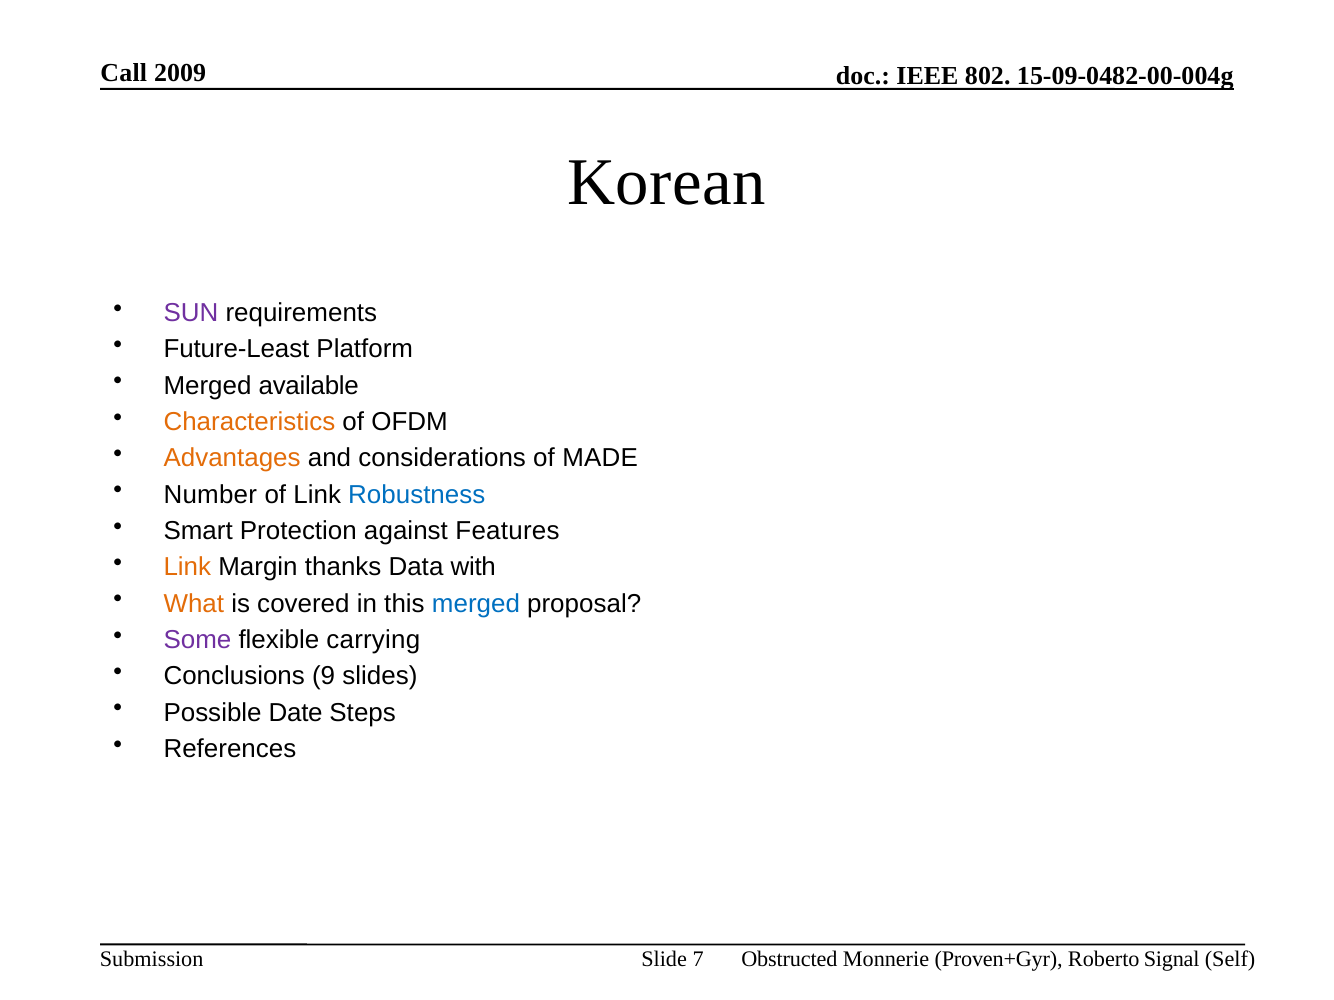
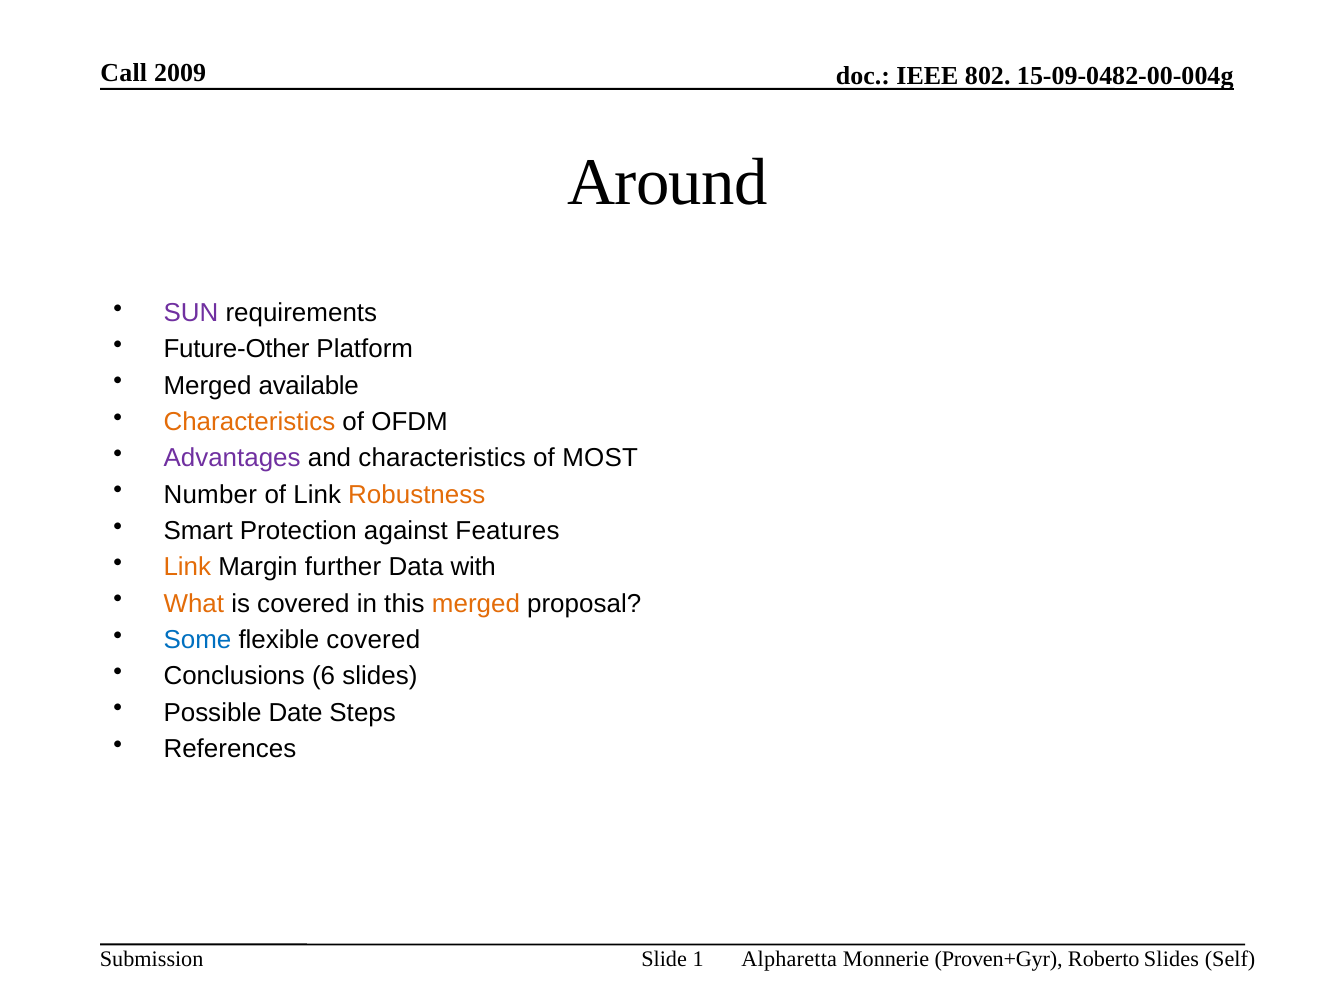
Korean: Korean -> Around
Future-Least: Future-Least -> Future-Other
Advantages colour: orange -> purple
and considerations: considerations -> characteristics
MADE: MADE -> MOST
Robustness colour: blue -> orange
thanks: thanks -> further
merged at (476, 604) colour: blue -> orange
Some colour: purple -> blue
flexible carrying: carrying -> covered
9: 9 -> 6
7: 7 -> 1
Obstructed: Obstructed -> Alpharetta
Roberto Signal: Signal -> Slides
